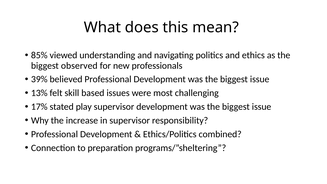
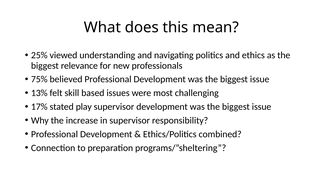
85%: 85% -> 25%
observed: observed -> relevance
39%: 39% -> 75%
